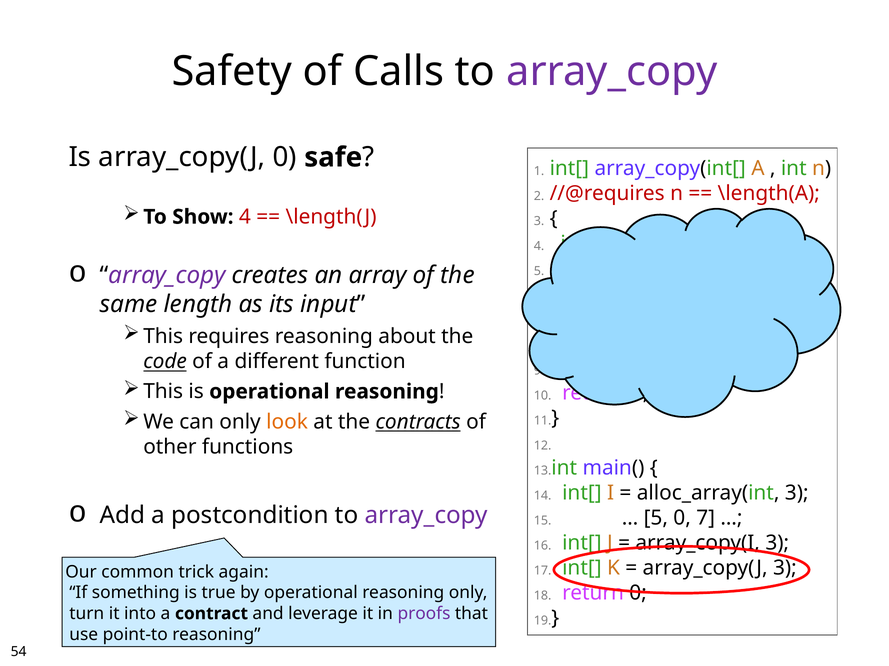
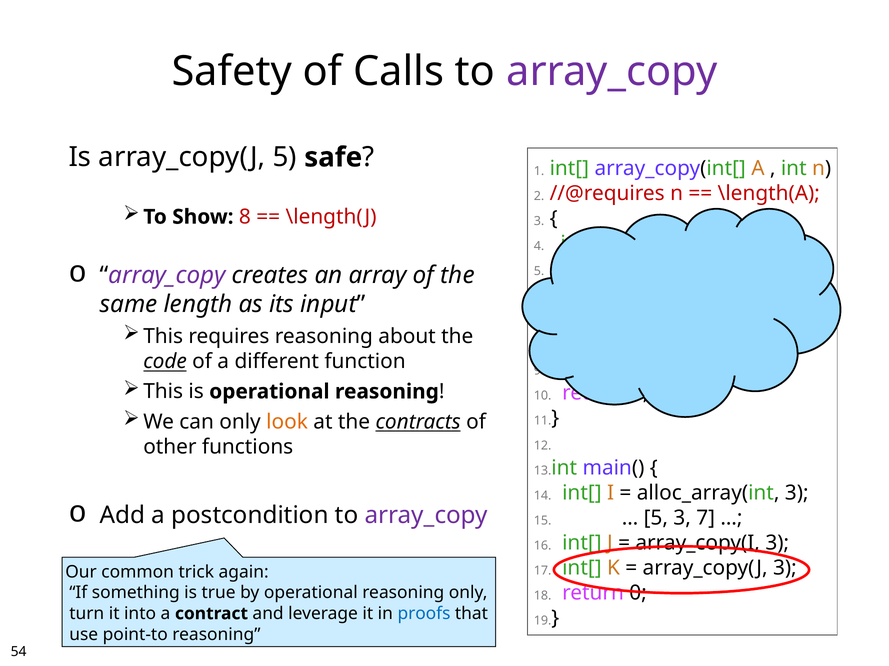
array_copy(J 0: 0 -> 5
Show 4: 4 -> 8
5 0: 0 -> 3
proofs colour: purple -> blue
